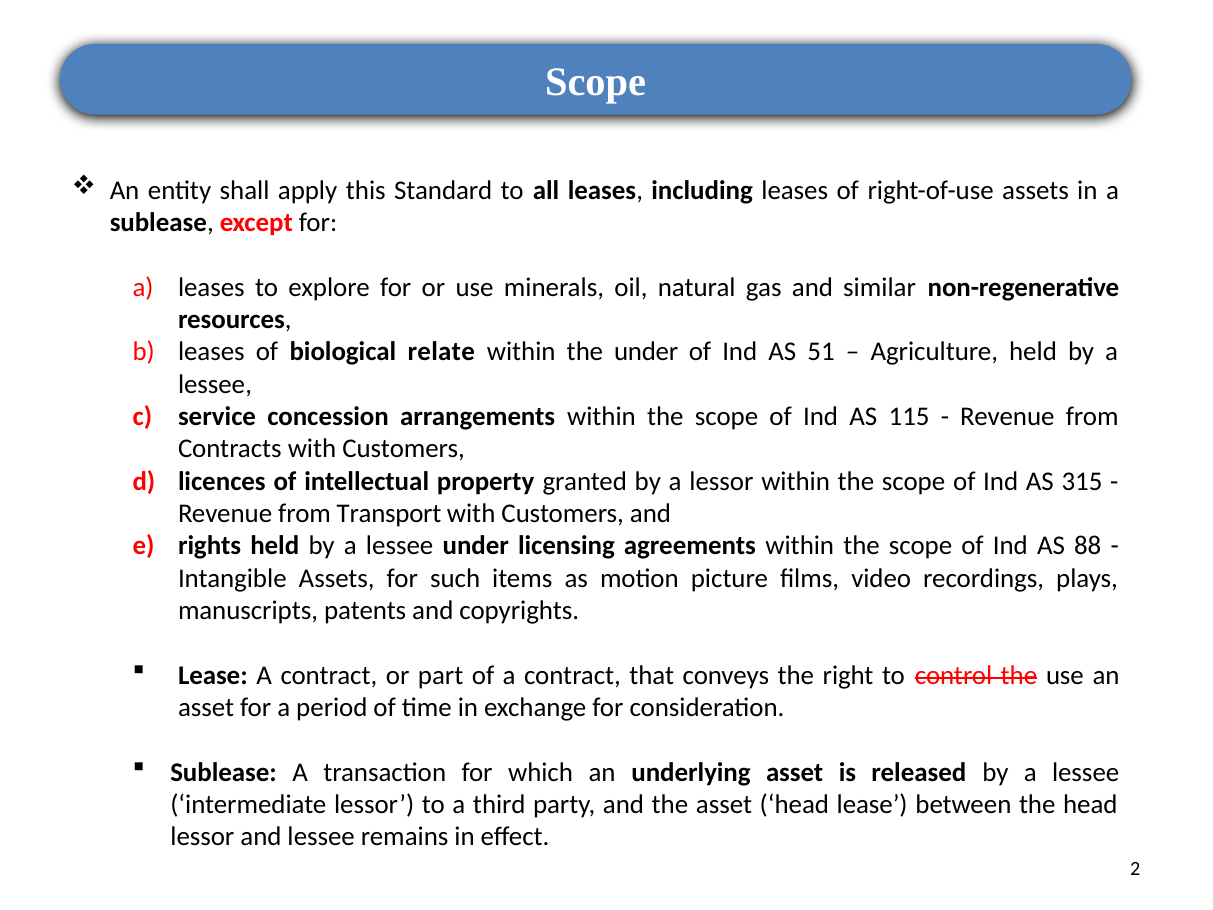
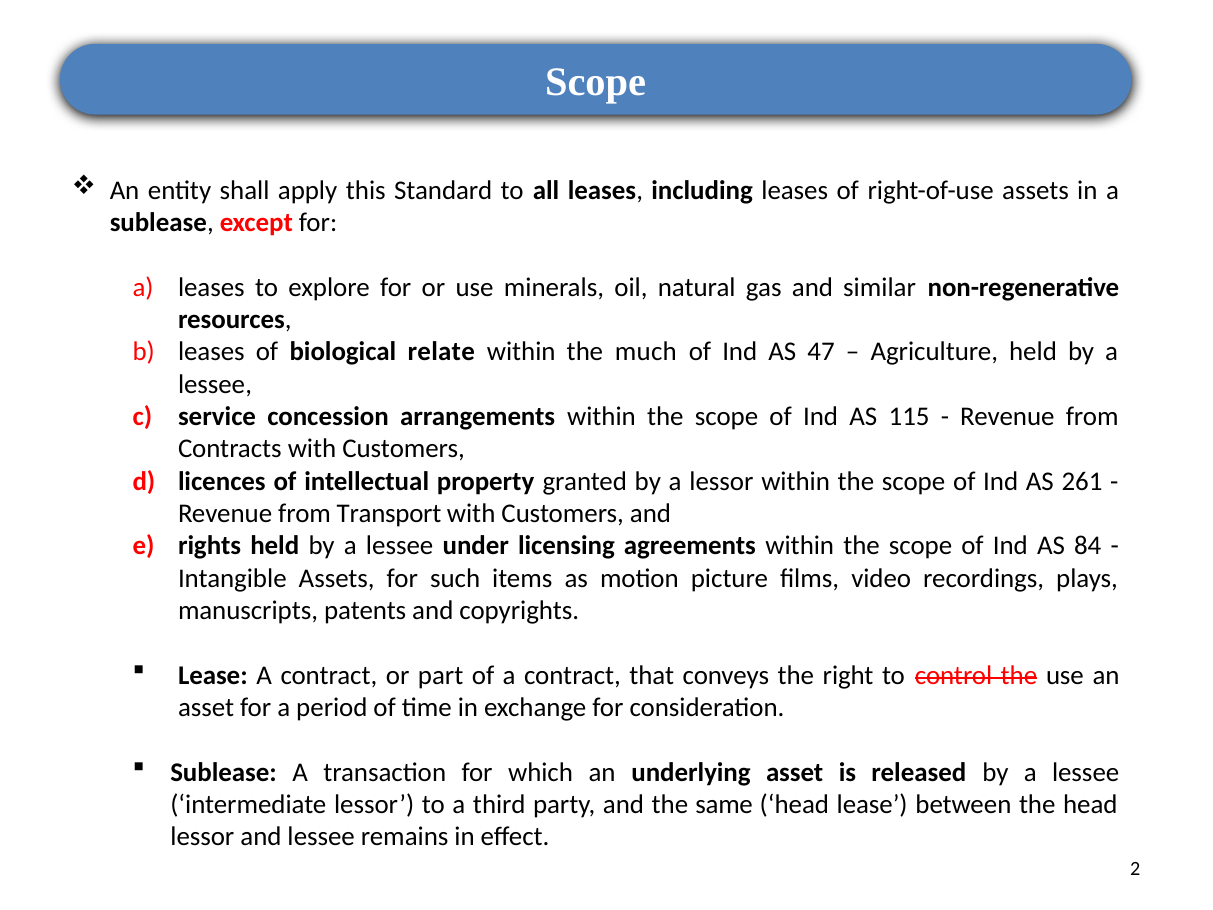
the under: under -> much
51: 51 -> 47
315: 315 -> 261
88: 88 -> 84
the asset: asset -> same
